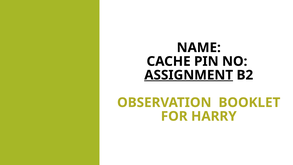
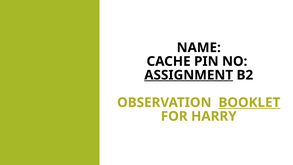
BOOKLET underline: none -> present
